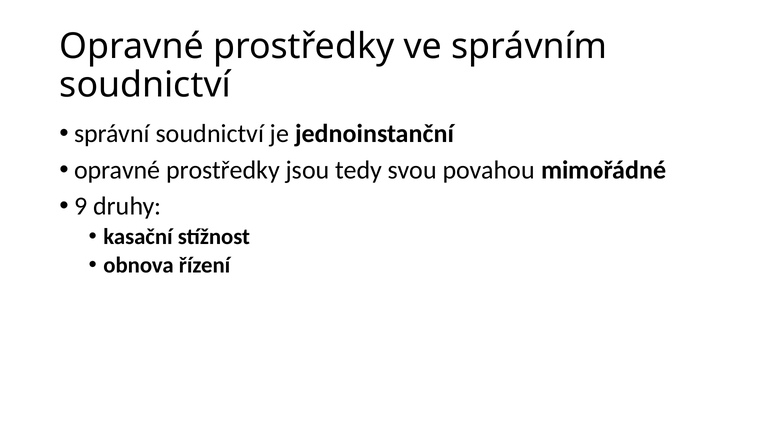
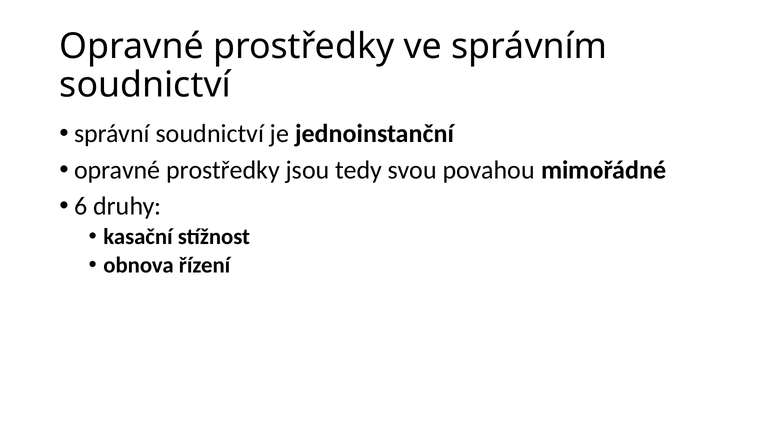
9: 9 -> 6
